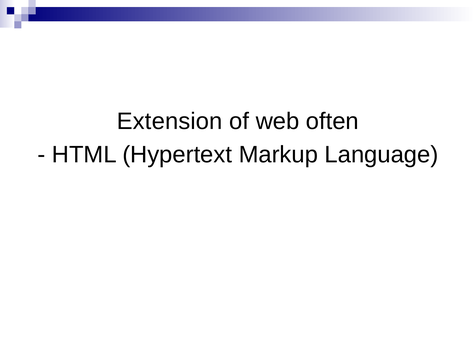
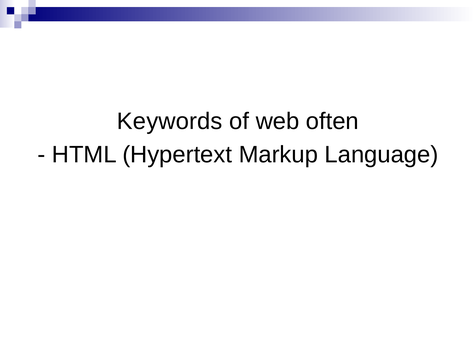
Extension: Extension -> Keywords
